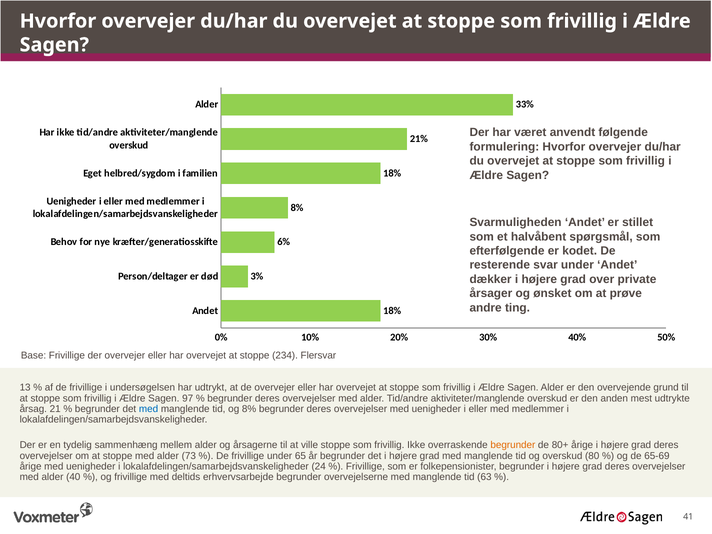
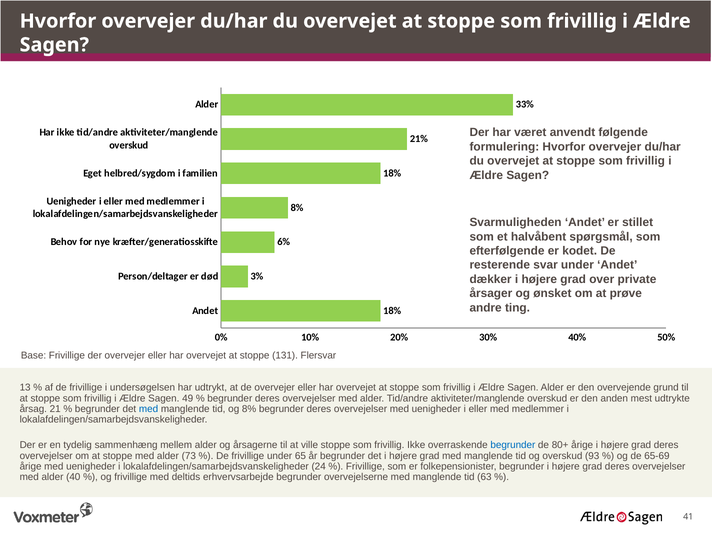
234: 234 -> 131
97: 97 -> 49
begrunder at (513, 445) colour: orange -> blue
80: 80 -> 93
